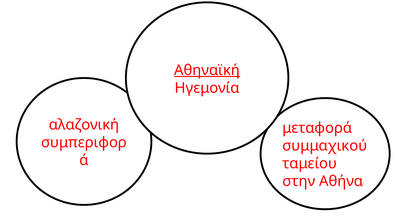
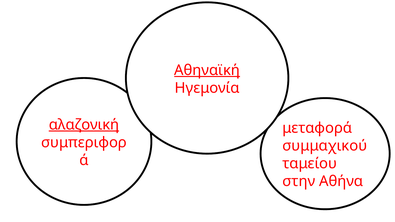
αλαζονική underline: none -> present
